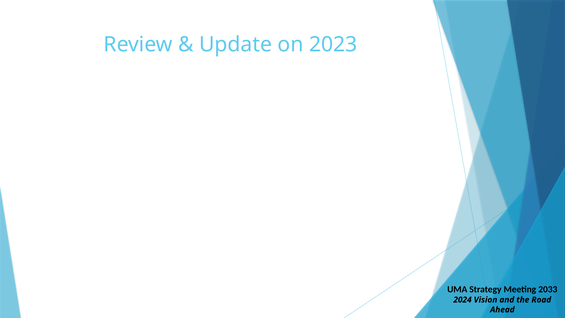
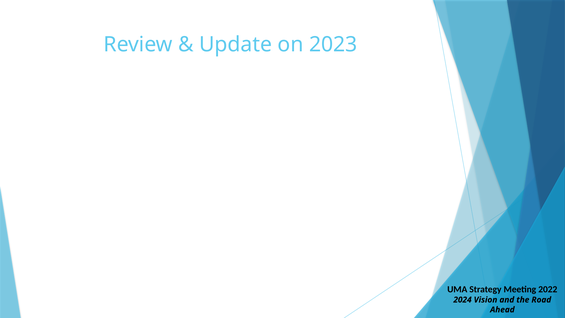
2033: 2033 -> 2022
